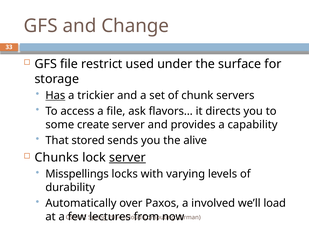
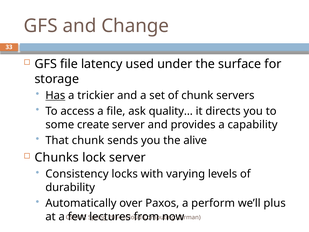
restrict: restrict -> latency
flavors…: flavors… -> quality…
That stored: stored -> chunk
server at (127, 157) underline: present -> none
Misspellings: Misspellings -> Consistency
involved: involved -> perform
load: load -> plus
